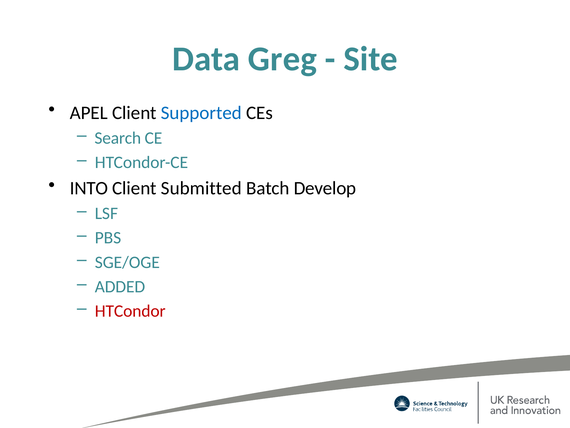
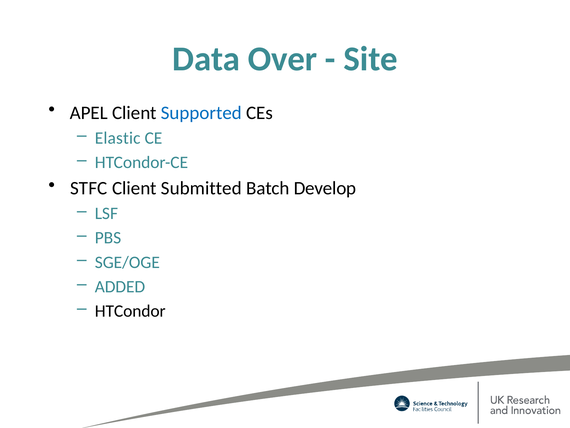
Greg: Greg -> Over
Search: Search -> Elastic
INTO: INTO -> STFC
HTCondor colour: red -> black
